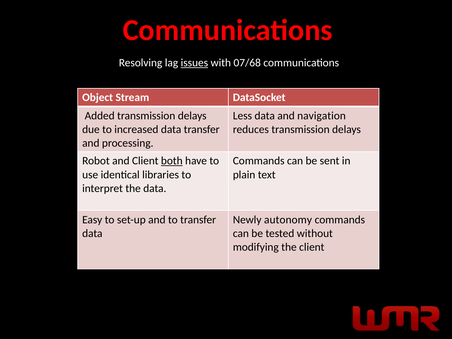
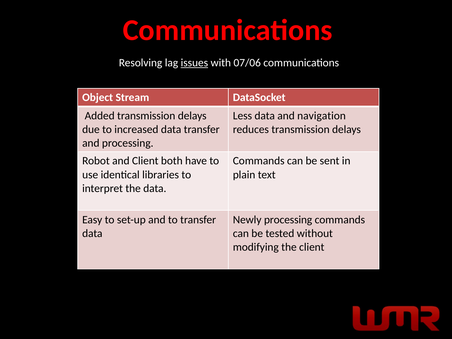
07/68: 07/68 -> 07/06
both underline: present -> none
Newly autonomy: autonomy -> processing
